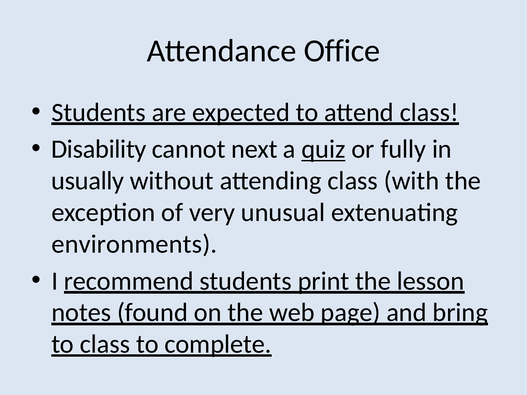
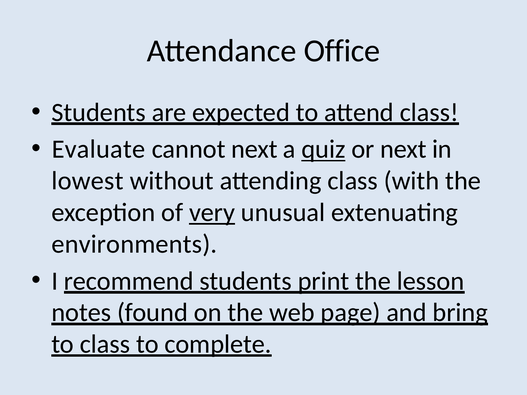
Disability: Disability -> Evaluate
or fully: fully -> next
usually: usually -> lowest
very underline: none -> present
